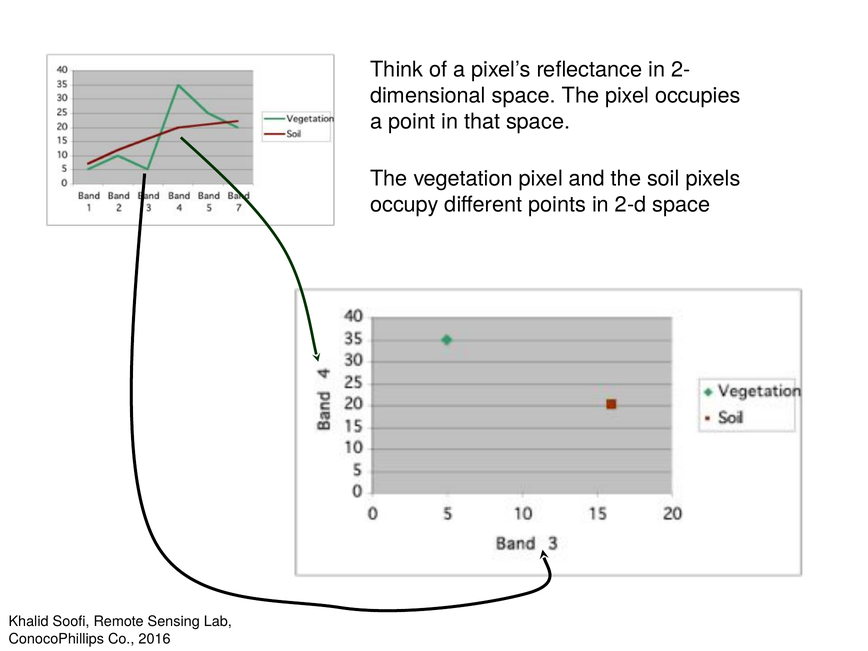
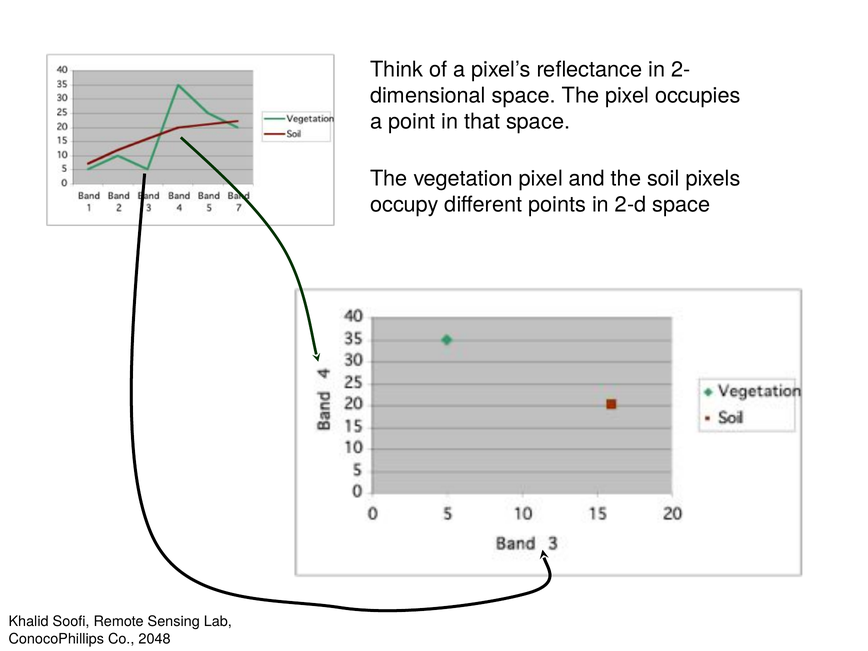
2016: 2016 -> 2048
